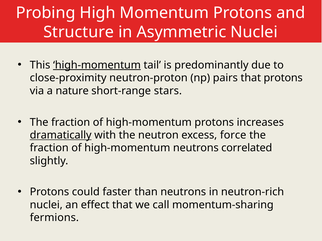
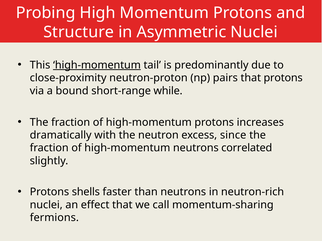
nature: nature -> bound
stars: stars -> while
dramatically underline: present -> none
force: force -> since
could: could -> shells
